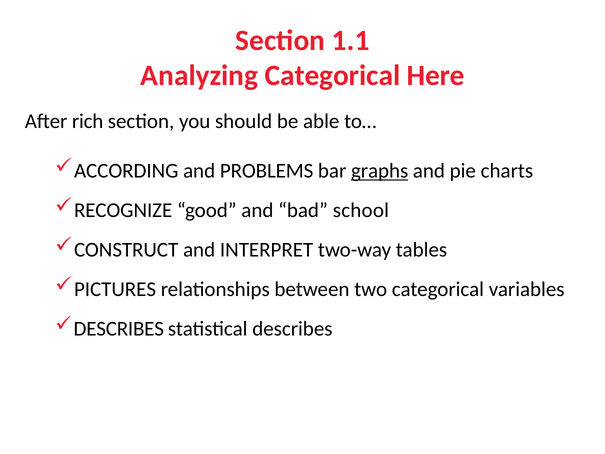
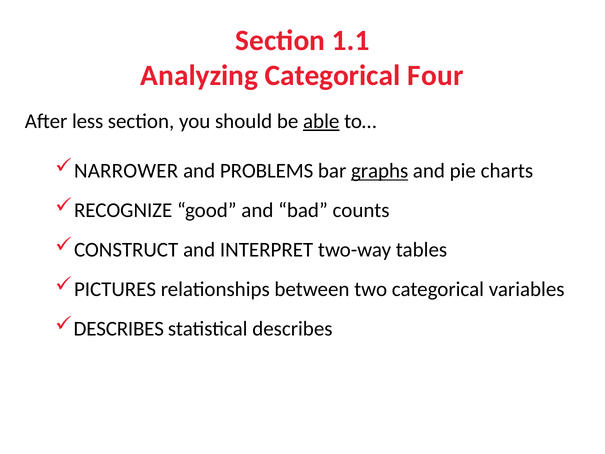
Here: Here -> Four
rich: rich -> less
able underline: none -> present
ACCORDING: ACCORDING -> NARROWER
school: school -> counts
